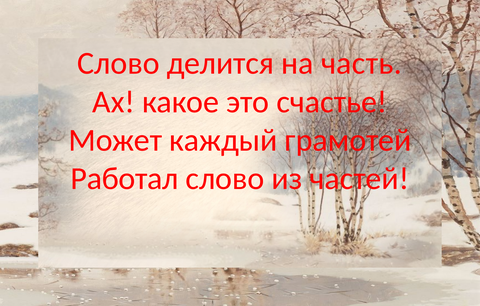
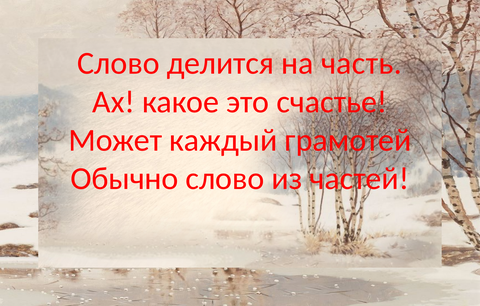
Работал: Работал -> Обычно
